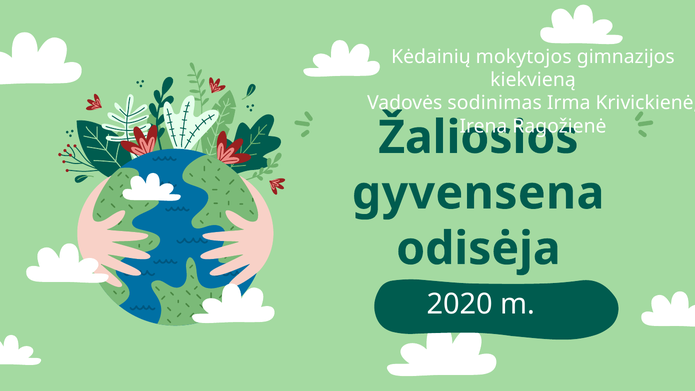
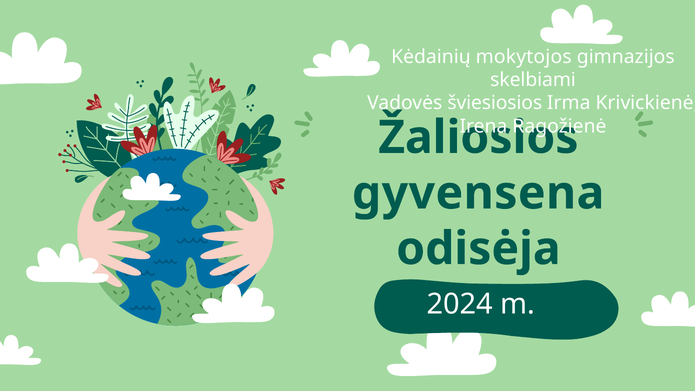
kiekvieną: kiekvieną -> skelbiami
sodinimas: sodinimas -> šviesiosios
2020: 2020 -> 2024
